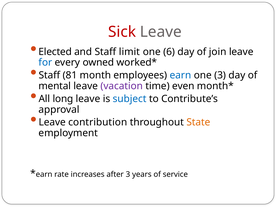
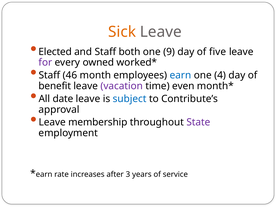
Sick colour: red -> orange
limit: limit -> both
6: 6 -> 9
join: join -> five
for colour: blue -> purple
81: 81 -> 46
one 3: 3 -> 4
mental: mental -> benefit
long: long -> date
contribution: contribution -> membership
State colour: orange -> purple
